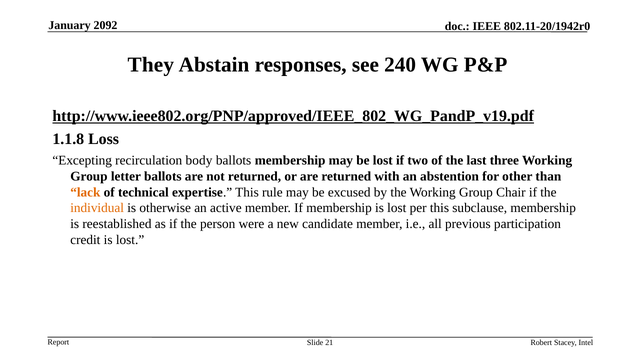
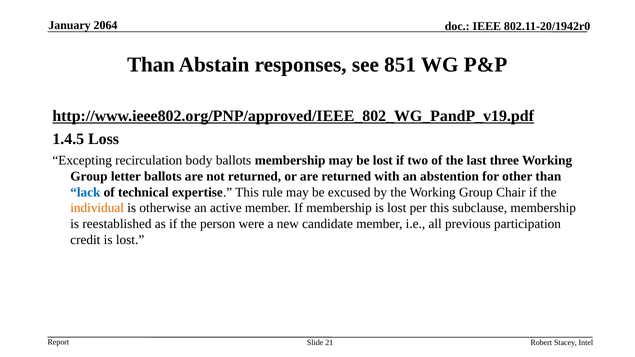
2092: 2092 -> 2064
They at (151, 65): They -> Than
240: 240 -> 851
1.1.8: 1.1.8 -> 1.4.5
lack colour: orange -> blue
